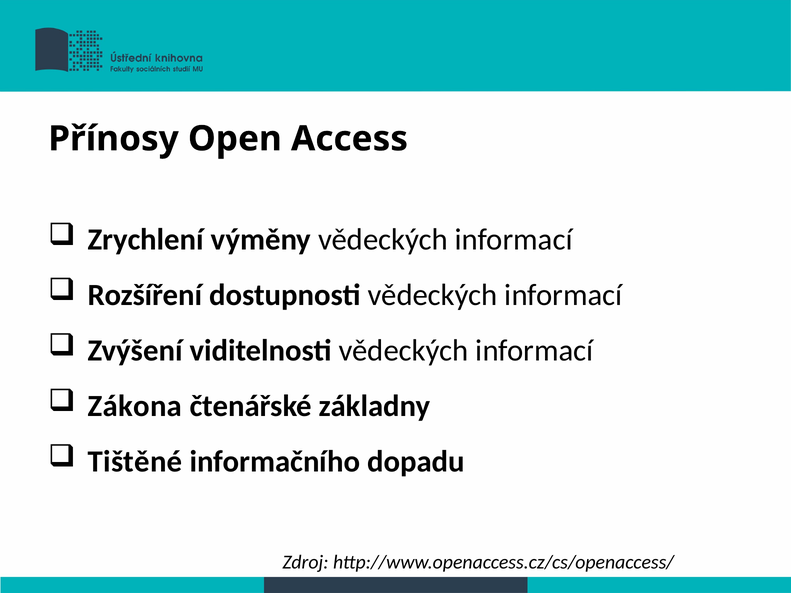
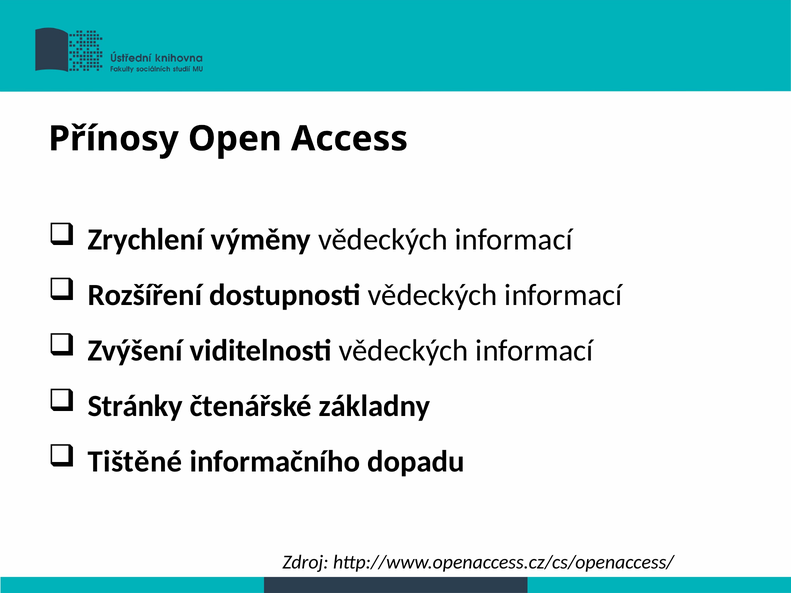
Zákona: Zákona -> Stránky
